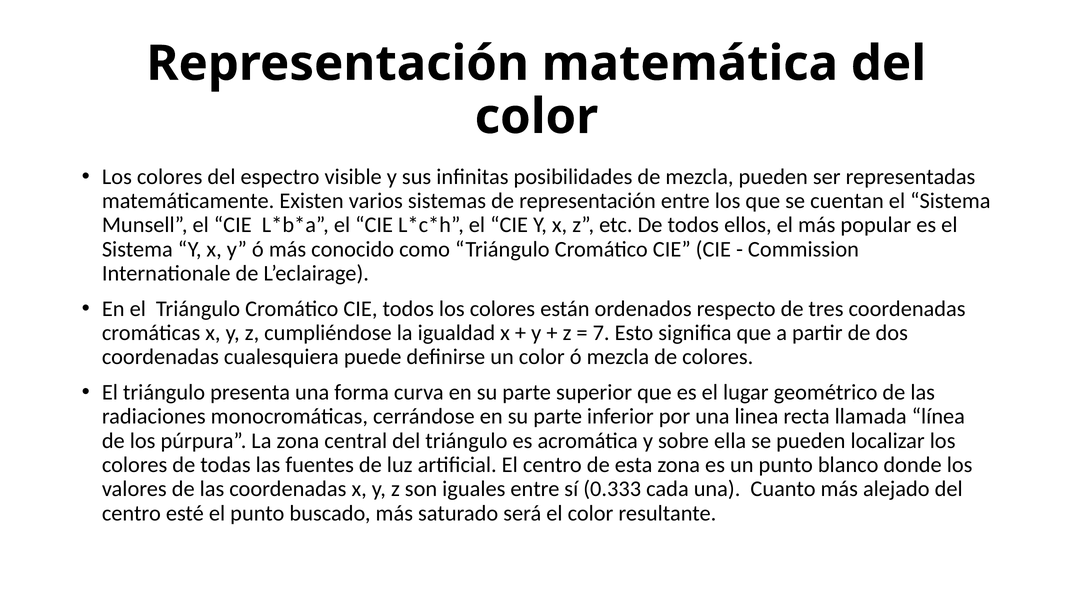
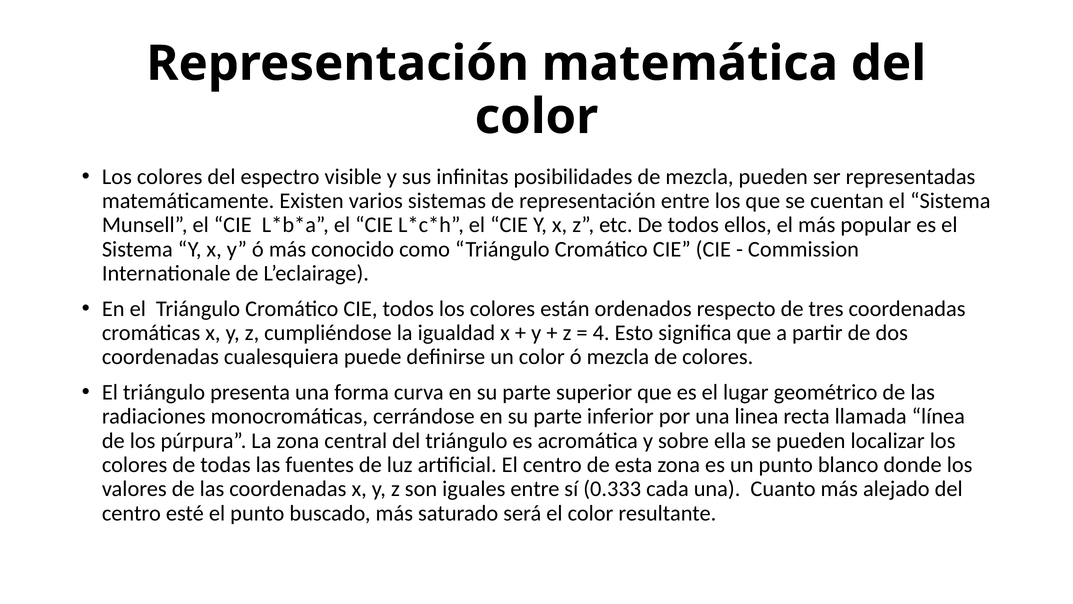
7: 7 -> 4
